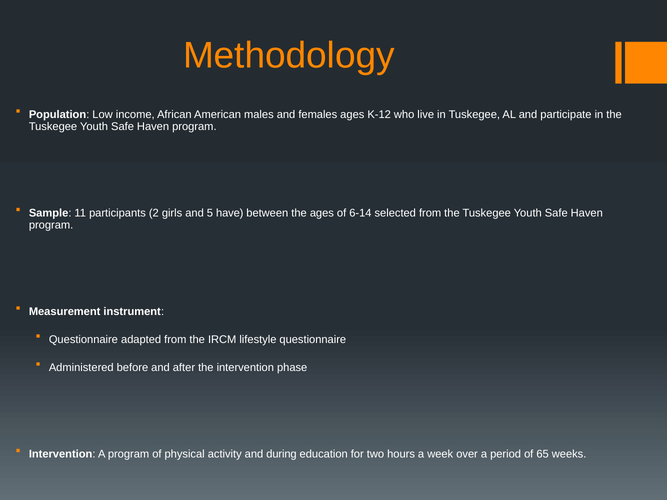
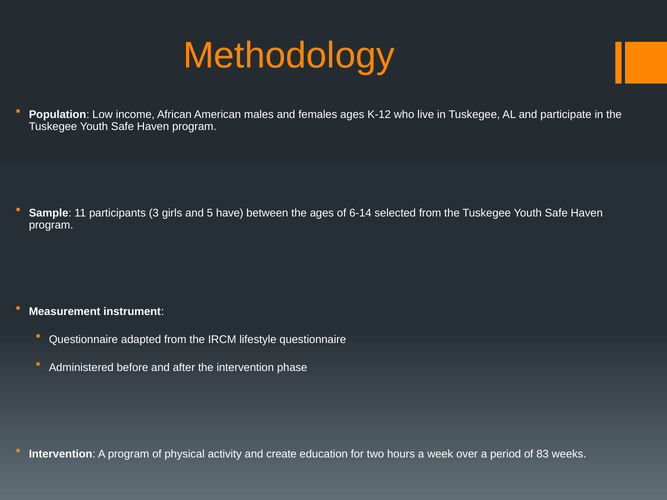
2: 2 -> 3
during: during -> create
65: 65 -> 83
